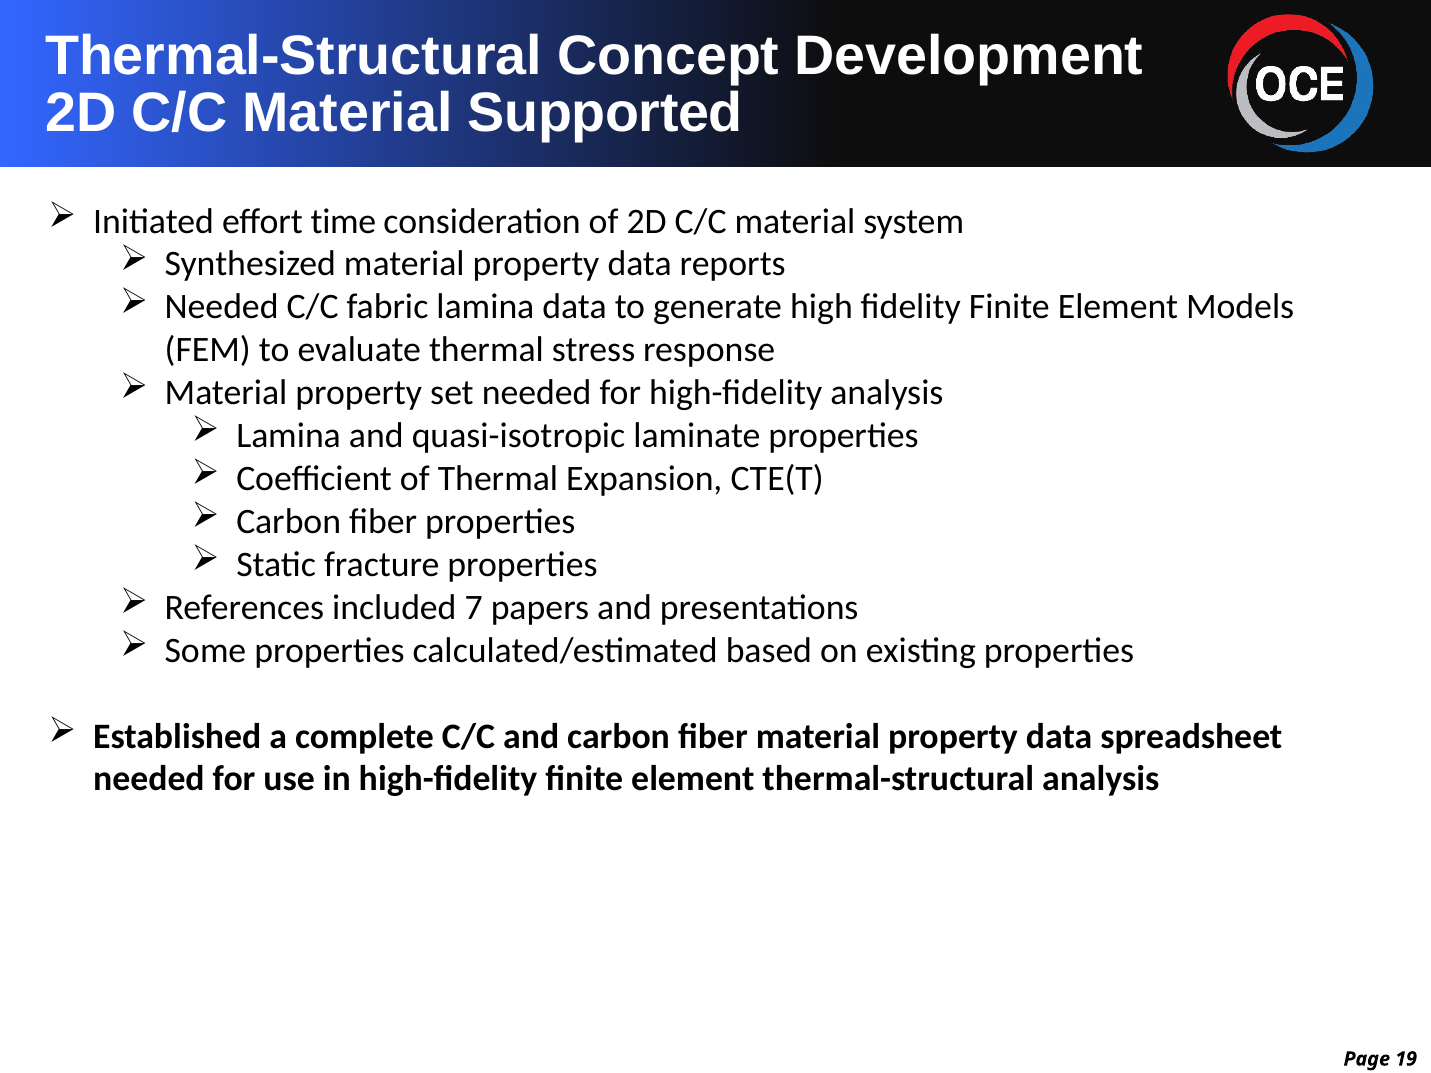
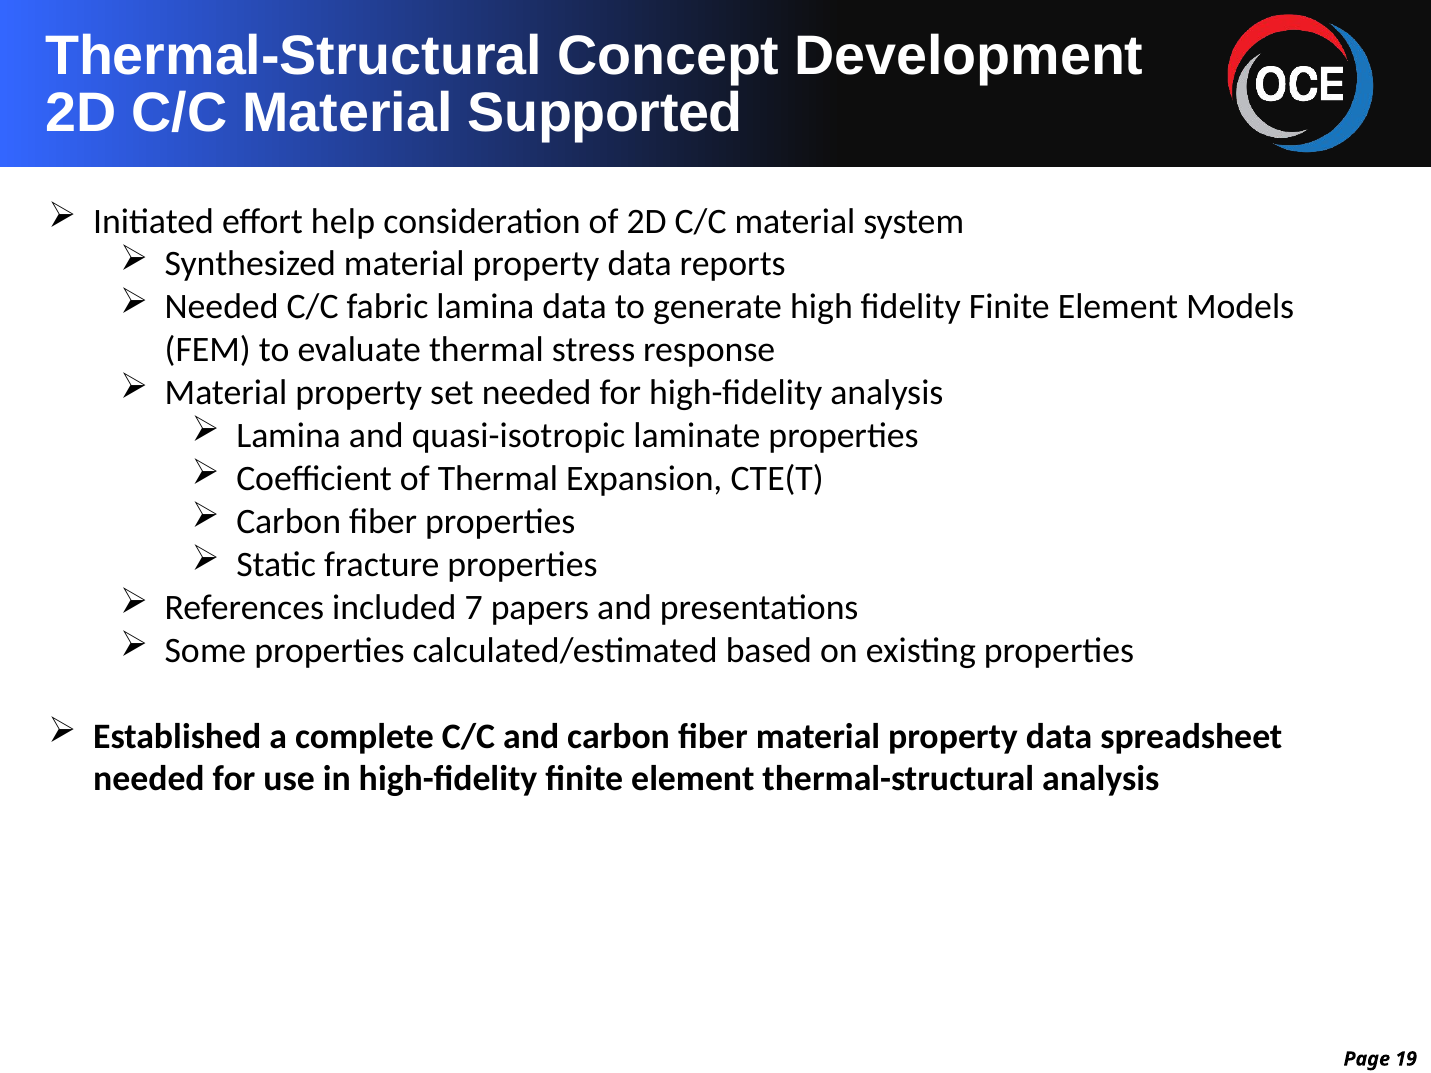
time: time -> help
